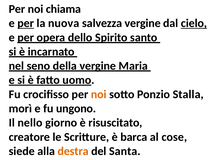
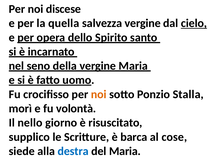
chiama: chiama -> discese
per at (26, 23) underline: present -> none
nuova: nuova -> quella
ungono: ungono -> volontà
creatore: creatore -> supplico
destra colour: orange -> blue
del Santa: Santa -> Maria
